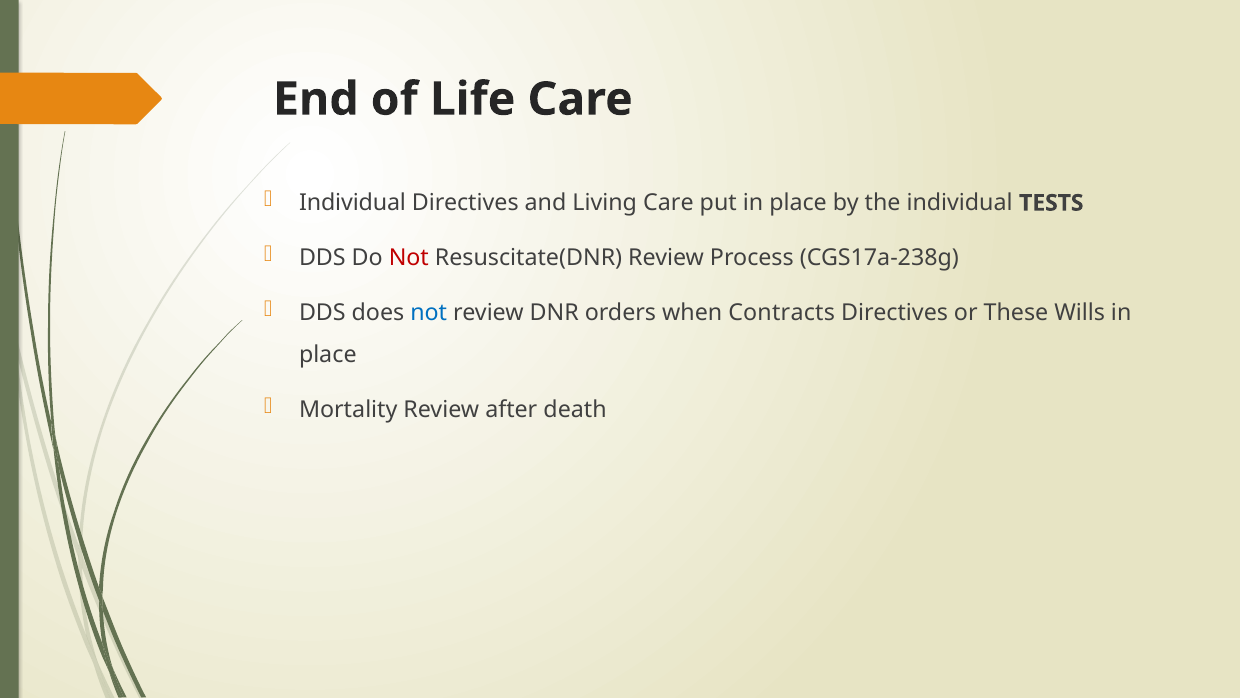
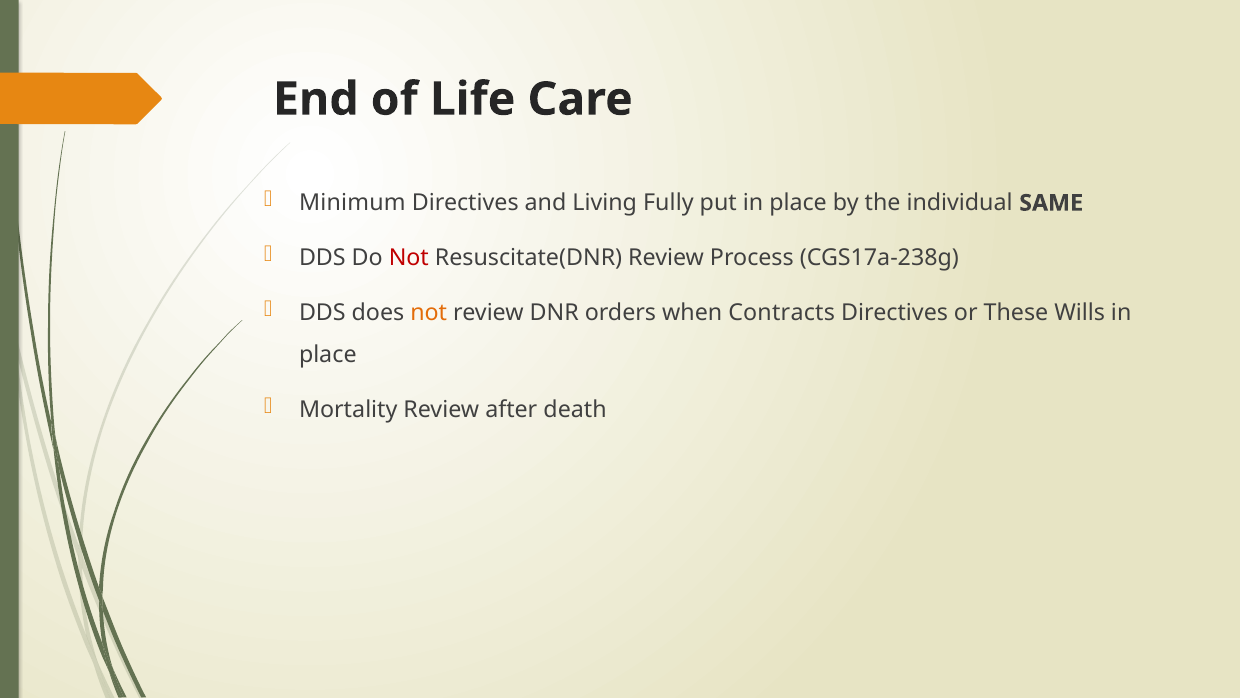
Individual at (352, 203): Individual -> Minimum
Living Care: Care -> Fully
TESTS: TESTS -> SAME
not at (429, 312) colour: blue -> orange
